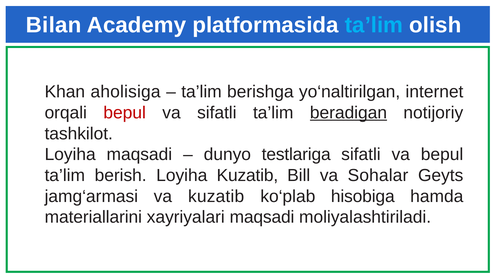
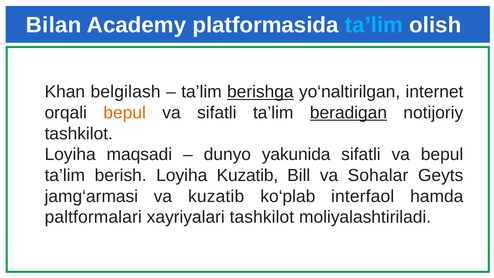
aholisiga: aholisiga -> belgilash
berishga underline: none -> present
bepul at (125, 113) colour: red -> orange
testlariga: testlariga -> yakunida
hisobiga: hisobiga -> interfaol
materiallarini: materiallarini -> paltformalari
xayriyalari maqsadi: maqsadi -> tashkilot
